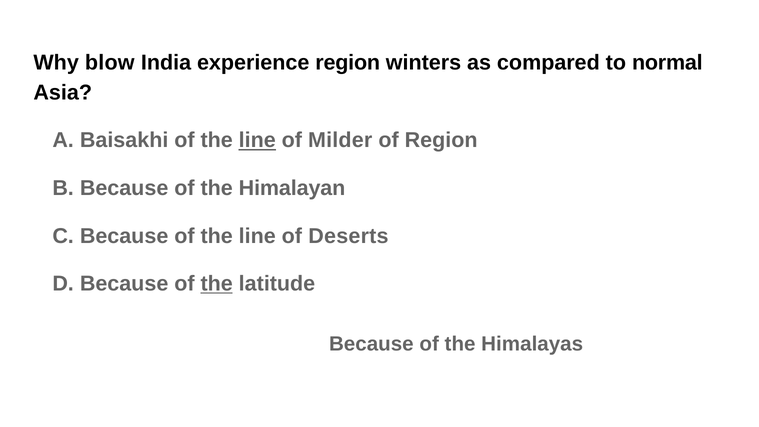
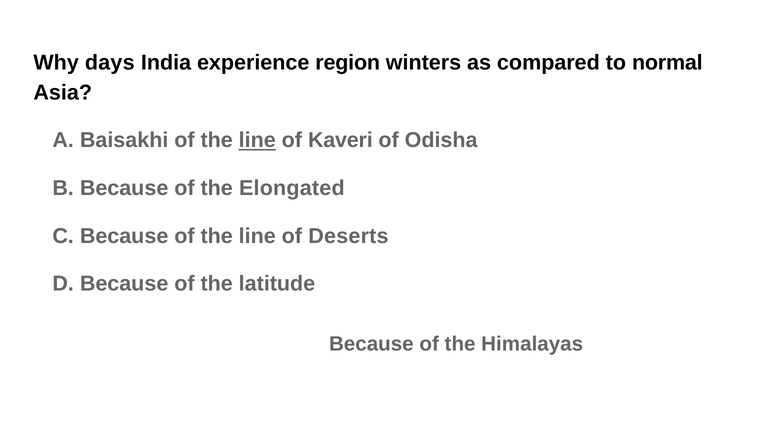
blow: blow -> days
Milder: Milder -> Kaveri
of Region: Region -> Odisha
Himalayan: Himalayan -> Elongated
the at (217, 284) underline: present -> none
